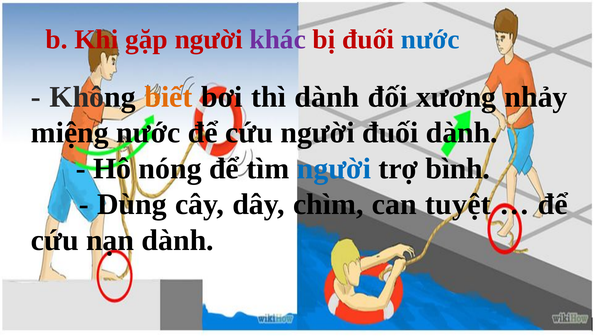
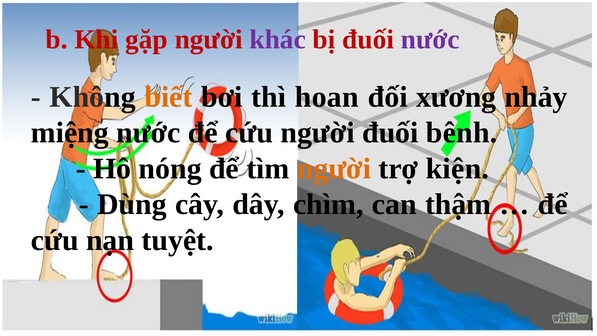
nước at (430, 39) colour: blue -> purple
thì dành: dành -> hoan
đuối dành: dành -> bênh
người at (334, 168) colour: blue -> orange
bình: bình -> kiện
tuyệt: tuyệt -> thậm
nạn dành: dành -> tuyệt
